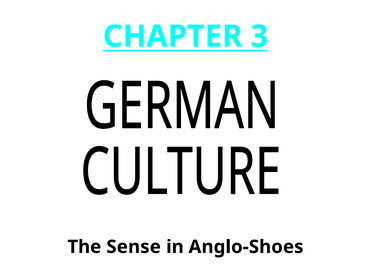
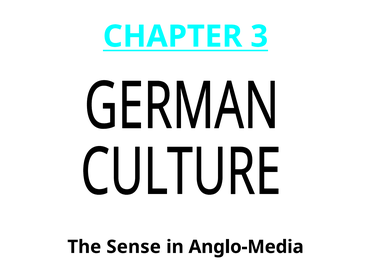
Anglo-Shoes: Anglo-Shoes -> Anglo-Media
